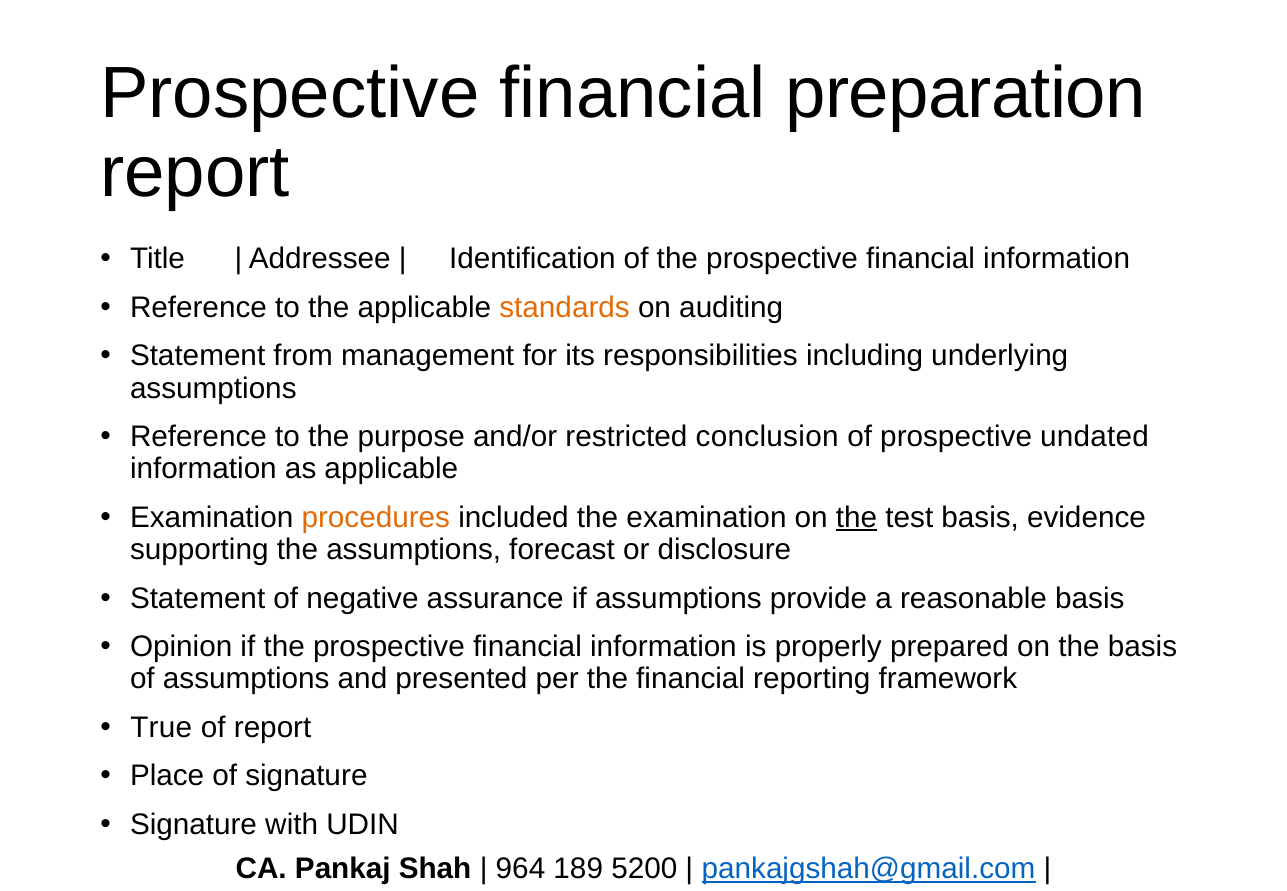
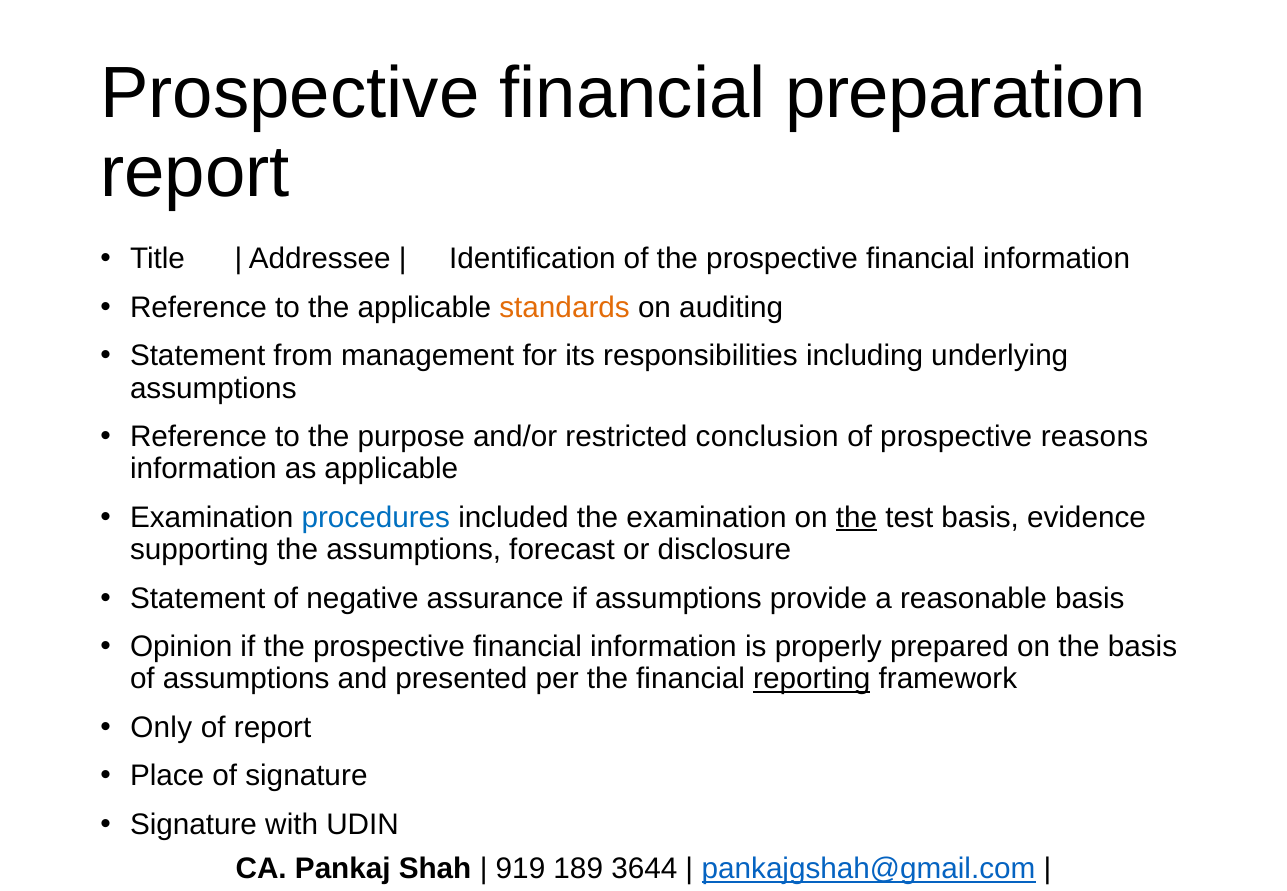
undated: undated -> reasons
procedures colour: orange -> blue
reporting underline: none -> present
True: True -> Only
964: 964 -> 919
5200: 5200 -> 3644
